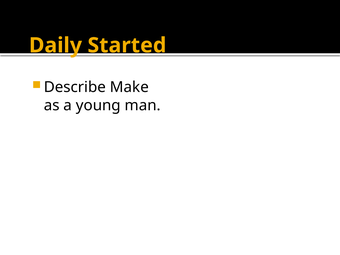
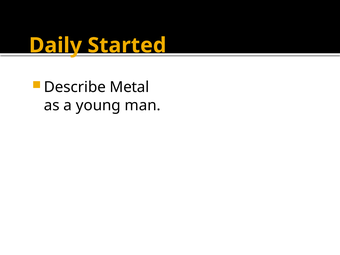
Make: Make -> Metal
